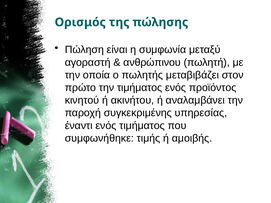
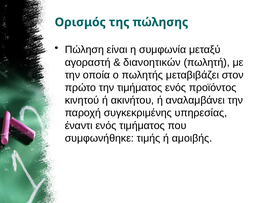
ανθρώπινου: ανθρώπινου -> διανοητικών
